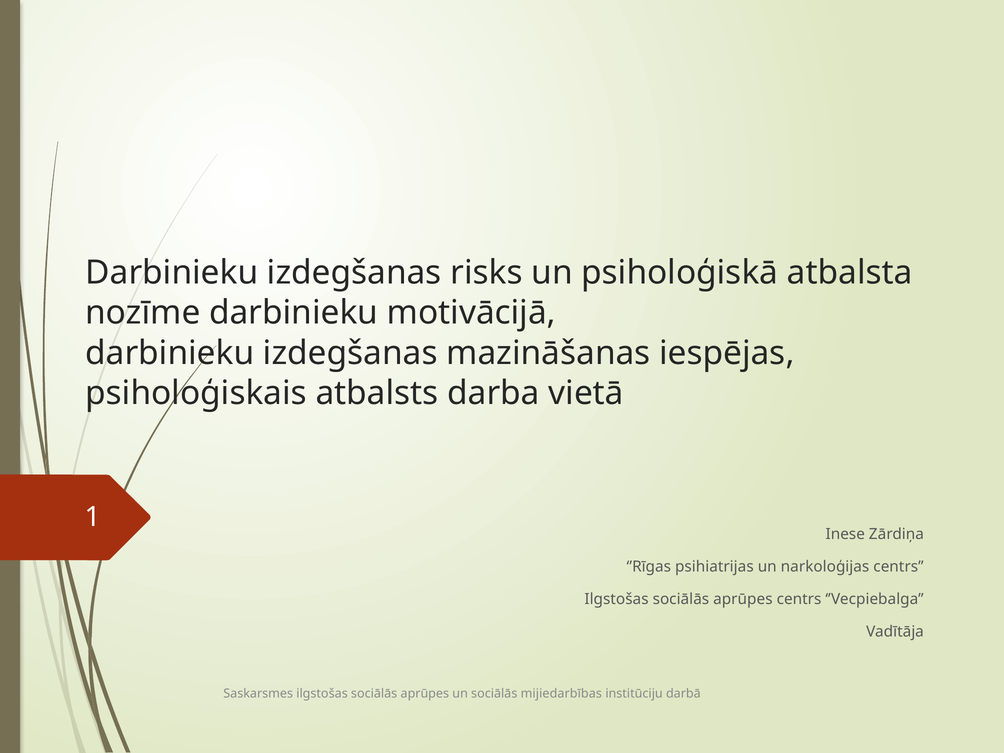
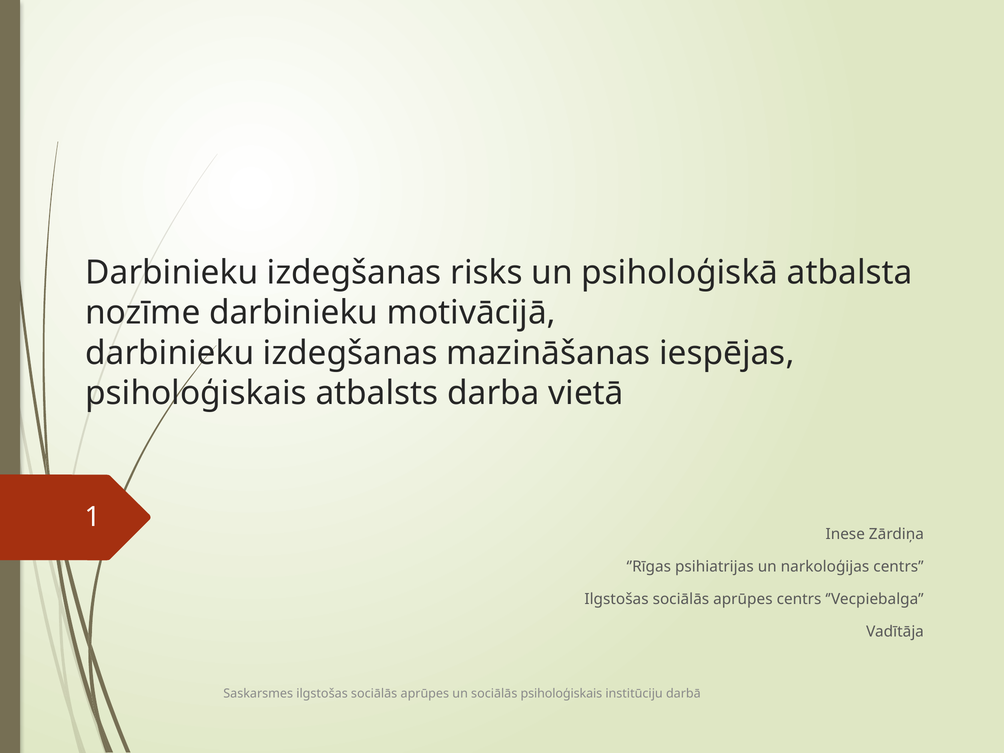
sociālās mijiedarbības: mijiedarbības -> psiholoģiskais
